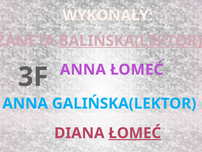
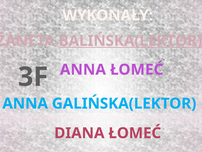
ŁOMEĆ at (135, 133) underline: present -> none
